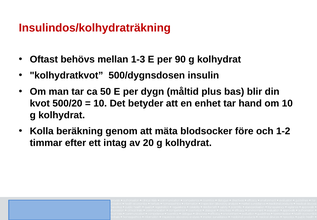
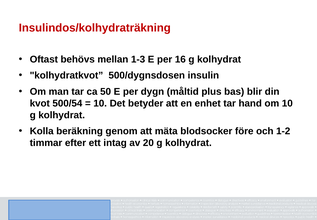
90: 90 -> 16
500/20: 500/20 -> 500/54
